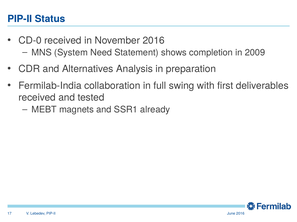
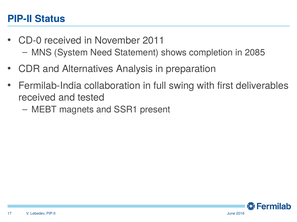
November 2016: 2016 -> 2011
2009: 2009 -> 2085
already: already -> present
